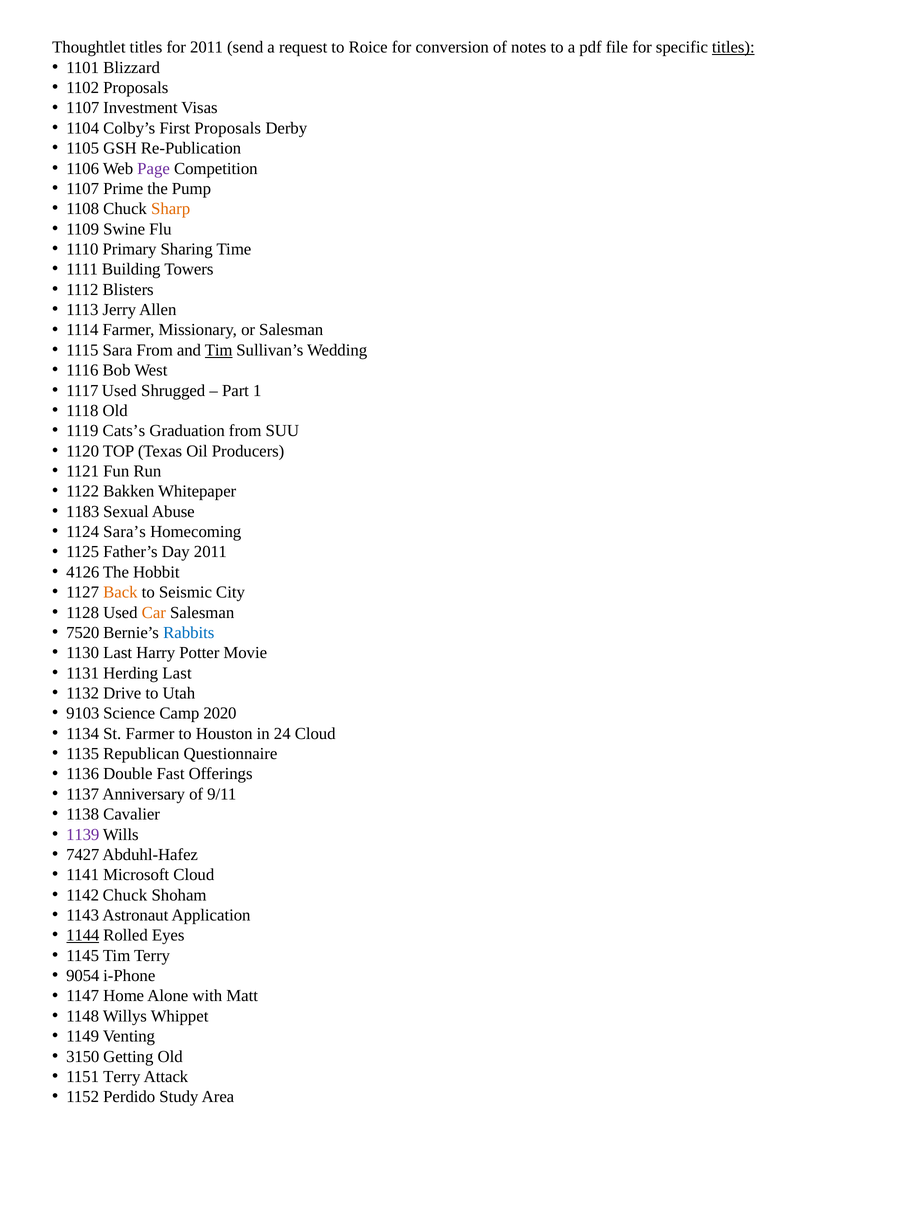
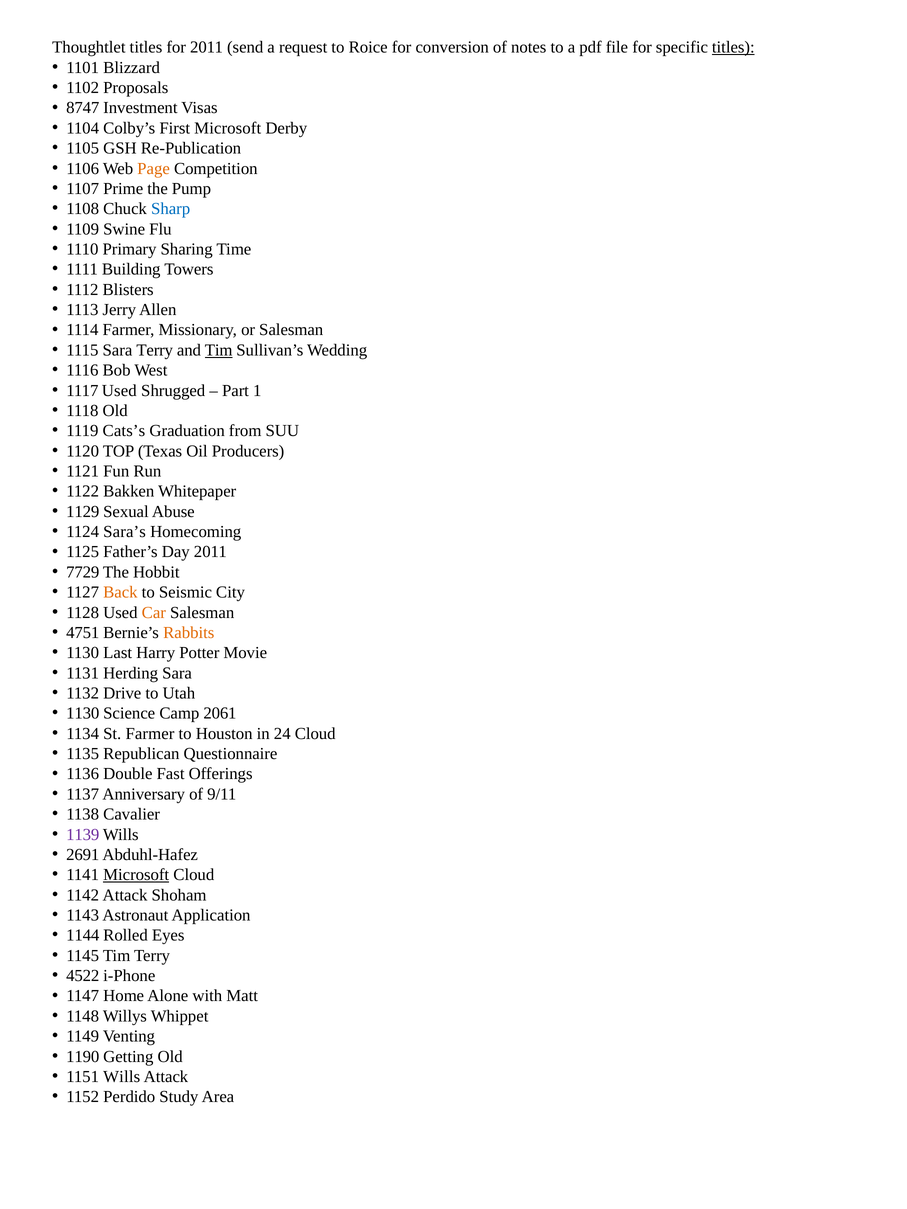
1107 at (83, 108): 1107 -> 8747
First Proposals: Proposals -> Microsoft
Page colour: purple -> orange
Sharp colour: orange -> blue
Sara From: From -> Terry
1183: 1183 -> 1129
4126: 4126 -> 7729
7520: 7520 -> 4751
Rabbits colour: blue -> orange
Herding Last: Last -> Sara
9103 at (83, 714): 9103 -> 1130
2020: 2020 -> 2061
7427: 7427 -> 2691
Microsoft at (136, 875) underline: none -> present
1142 Chuck: Chuck -> Attack
1144 underline: present -> none
9054: 9054 -> 4522
3150: 3150 -> 1190
1151 Terry: Terry -> Wills
